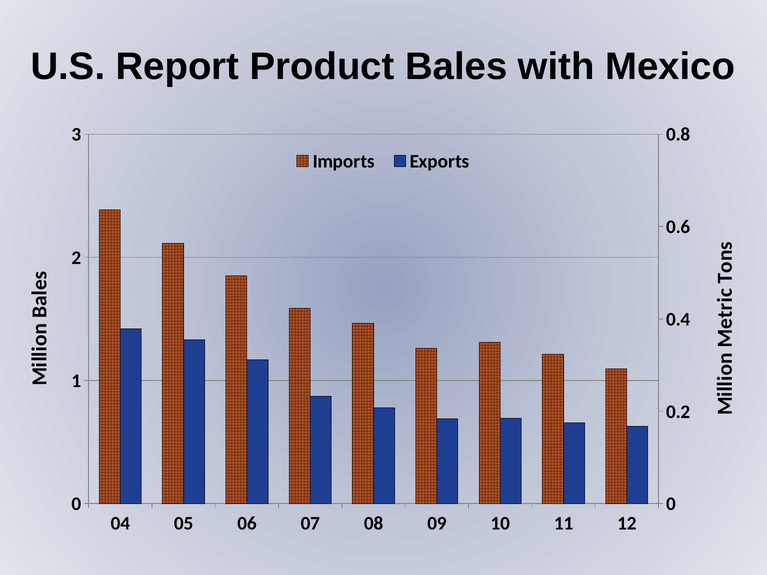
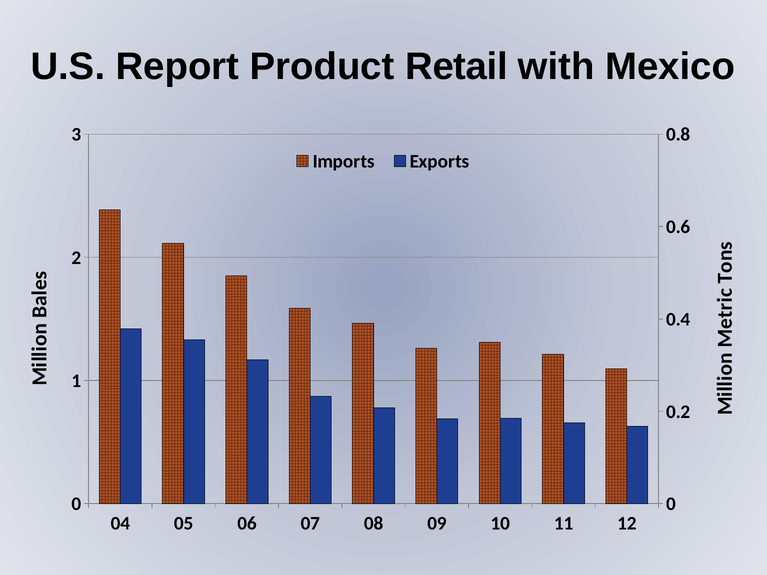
Bales: Bales -> Retail
